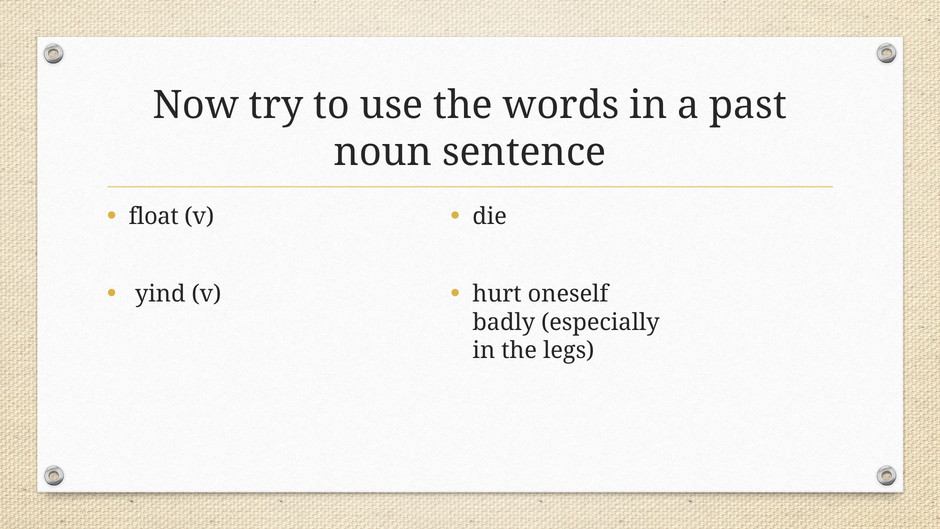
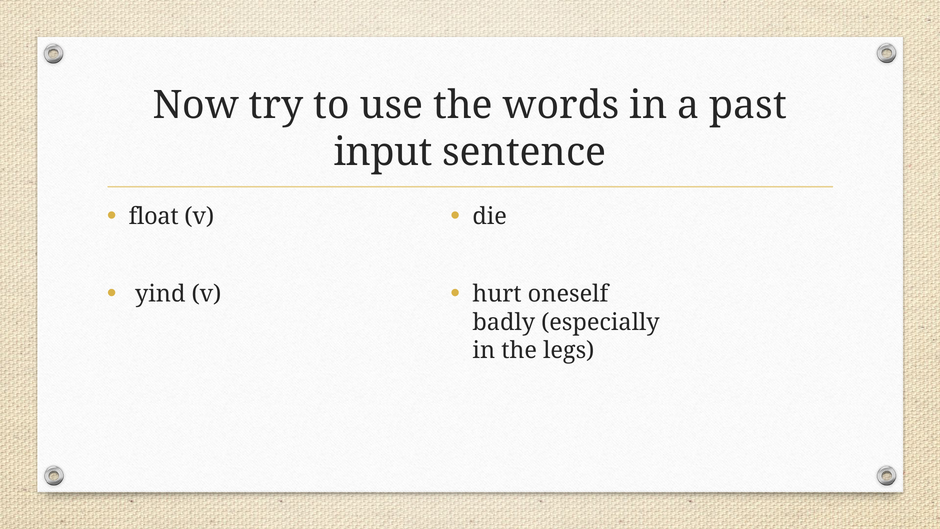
noun: noun -> input
